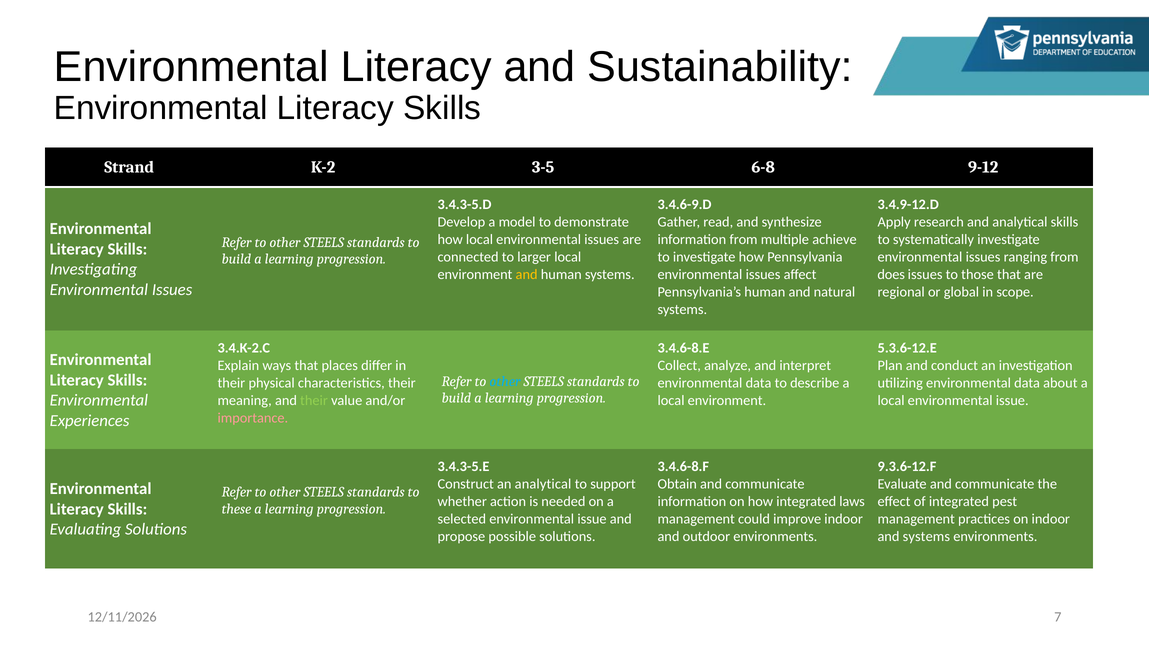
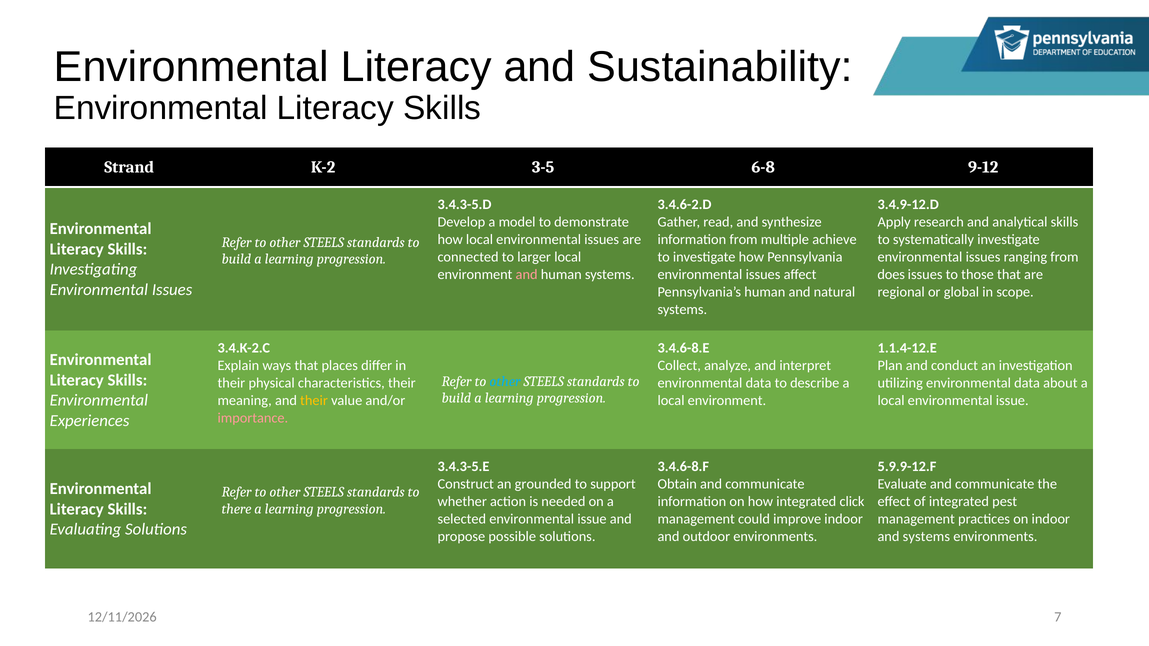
3.4.6-9.D: 3.4.6-9.D -> 3.4.6-2.D
and at (527, 275) colour: yellow -> pink
5.3.6-12.E: 5.3.6-12.E -> 1.1.4-12.E
their at (314, 401) colour: light green -> yellow
9.3.6-12.F: 9.3.6-12.F -> 5.9.9-12.F
an analytical: analytical -> grounded
laws: laws -> click
these: these -> there
